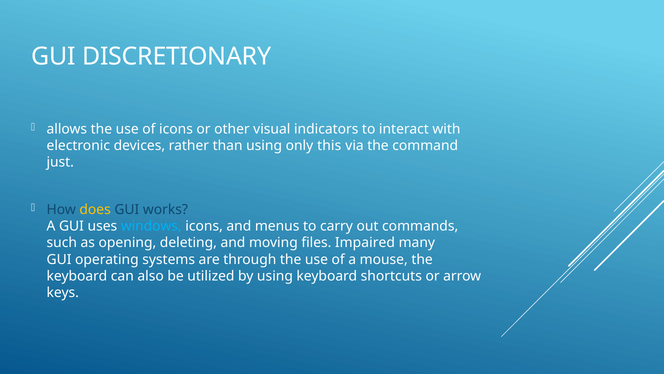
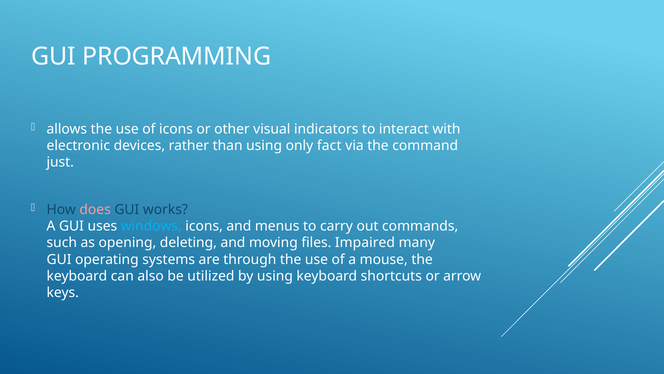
DISCRETIONARY: DISCRETIONARY -> PROGRAMMING
this: this -> fact
does colour: yellow -> pink
